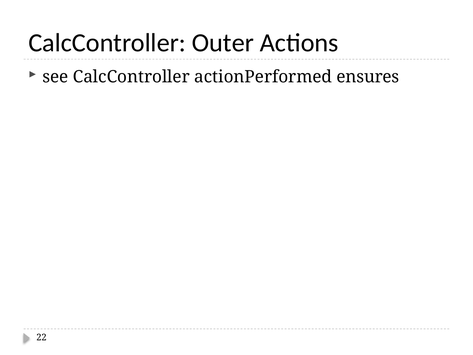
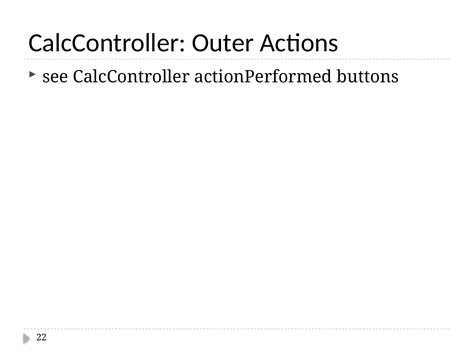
ensures: ensures -> buttons
